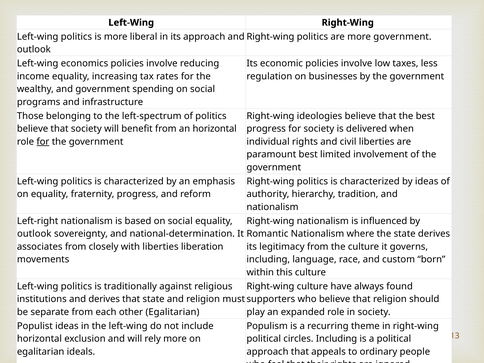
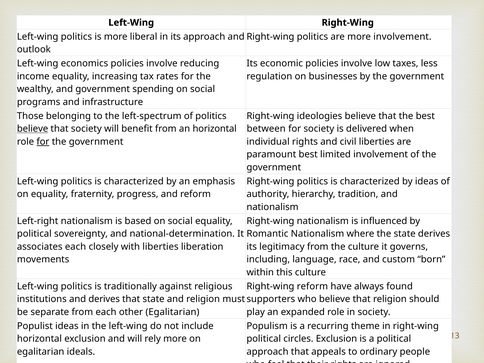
more government: government -> involvement
believe at (33, 129) underline: none -> present
progress at (266, 129): progress -> between
outlook at (34, 234): outlook -> political
associates from: from -> each
Right-wing culture: culture -> reform
circles Including: Including -> Exclusion
